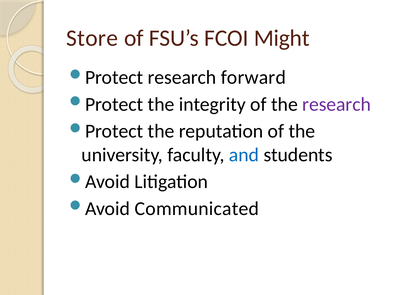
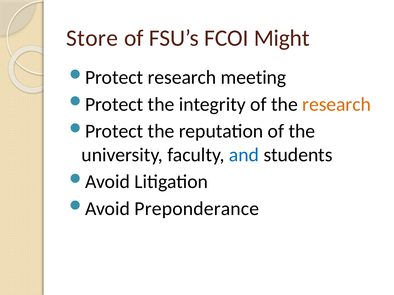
forward: forward -> meeting
research at (337, 104) colour: purple -> orange
Communicated: Communicated -> Preponderance
